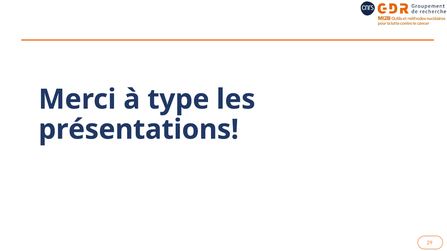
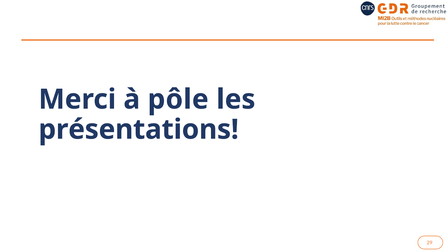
type: type -> pôle
